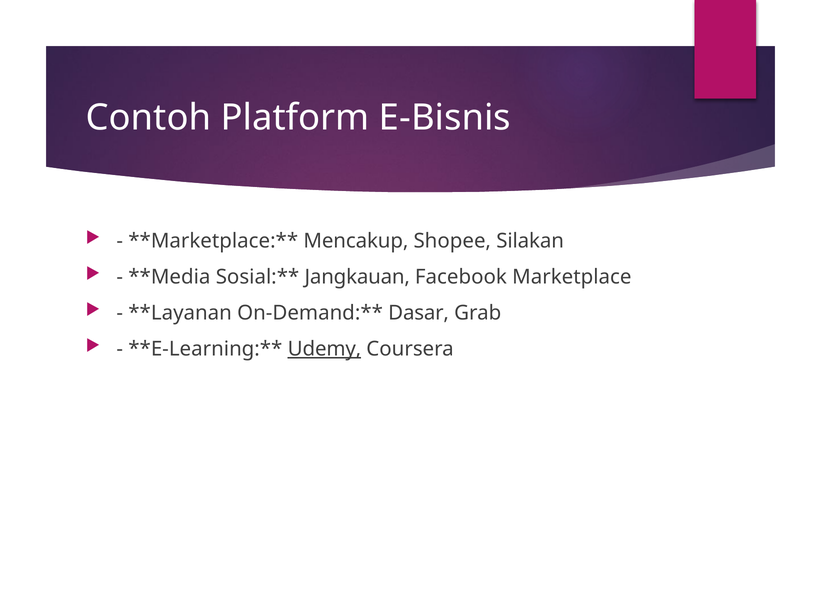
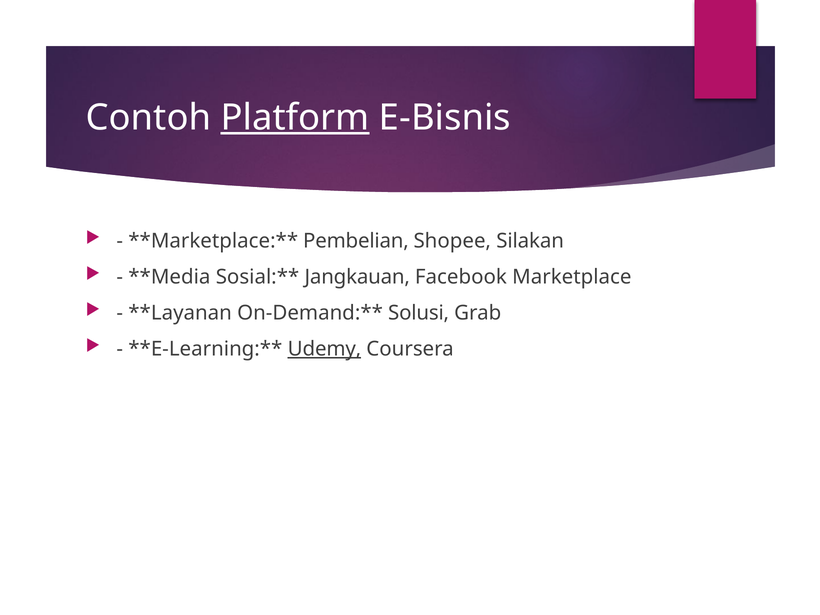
Platform underline: none -> present
Mencakup: Mencakup -> Pembelian
Dasar: Dasar -> Solusi
